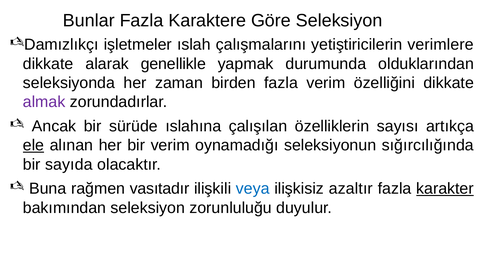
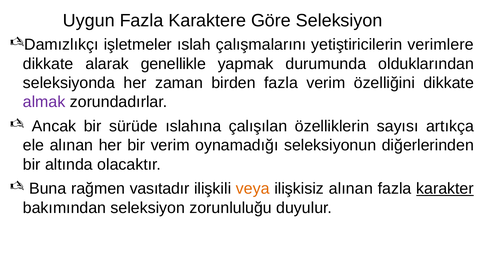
Bunlar: Bunlar -> Uygun
ele underline: present -> none
sığırcılığında: sığırcılığında -> diğerlerinden
sayıda: sayıda -> altında
veya colour: blue -> orange
ilişkisiz azaltır: azaltır -> alınan
